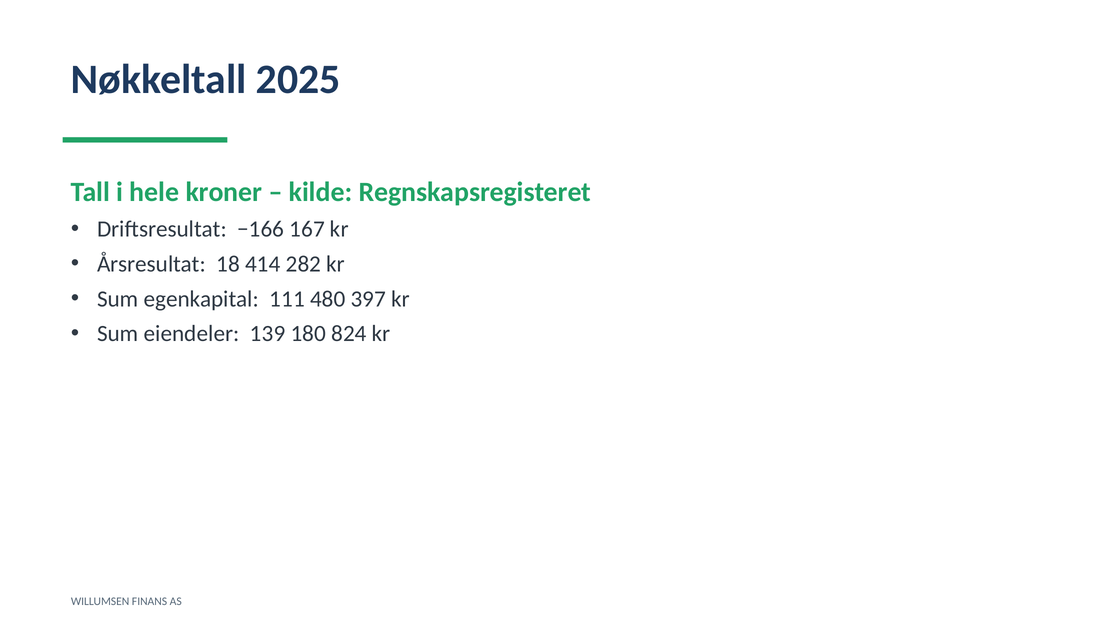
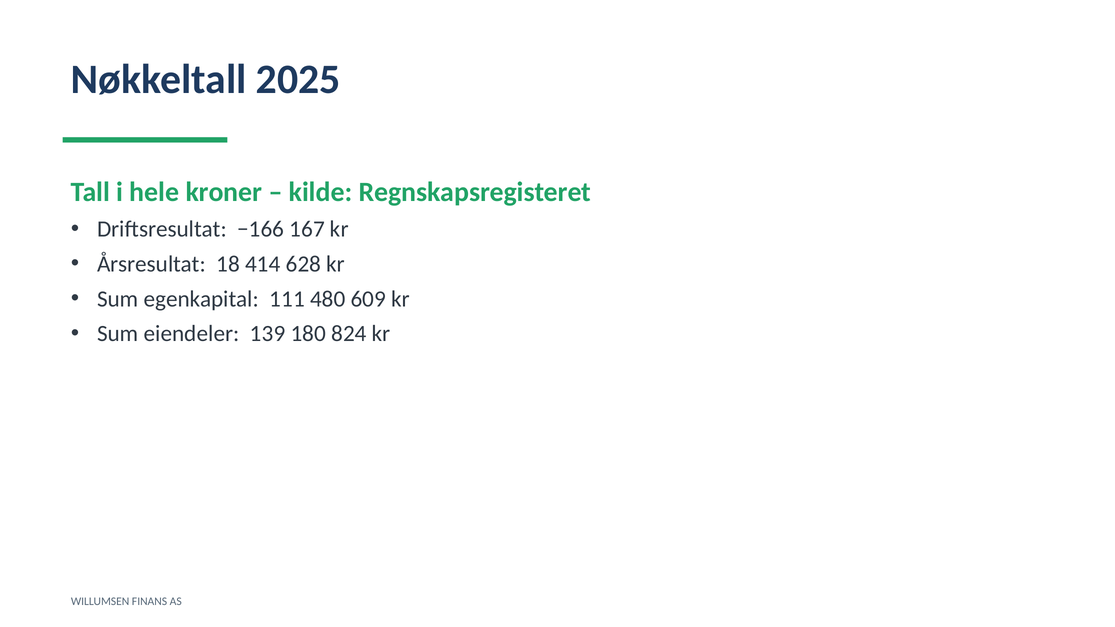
282: 282 -> 628
397: 397 -> 609
